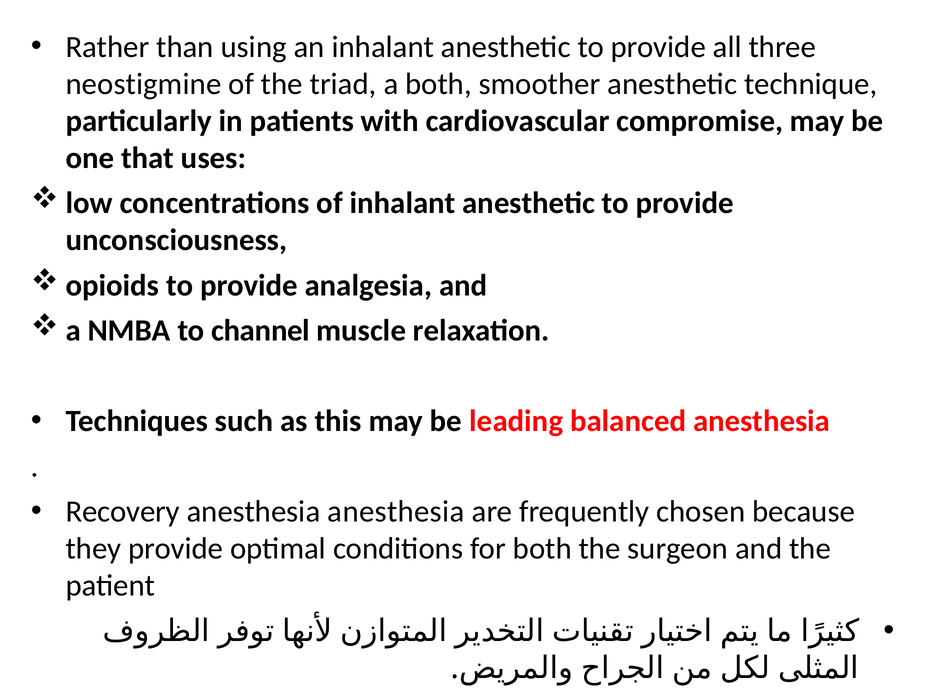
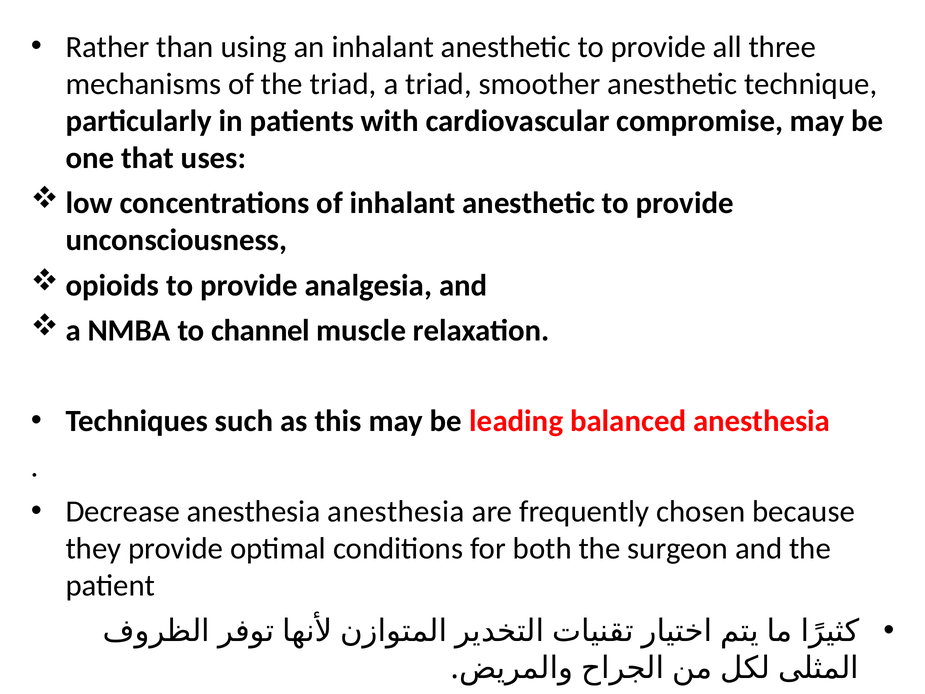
neostigmine: neostigmine -> mechanisms
a both: both -> triad
Recovery: Recovery -> Decrease
